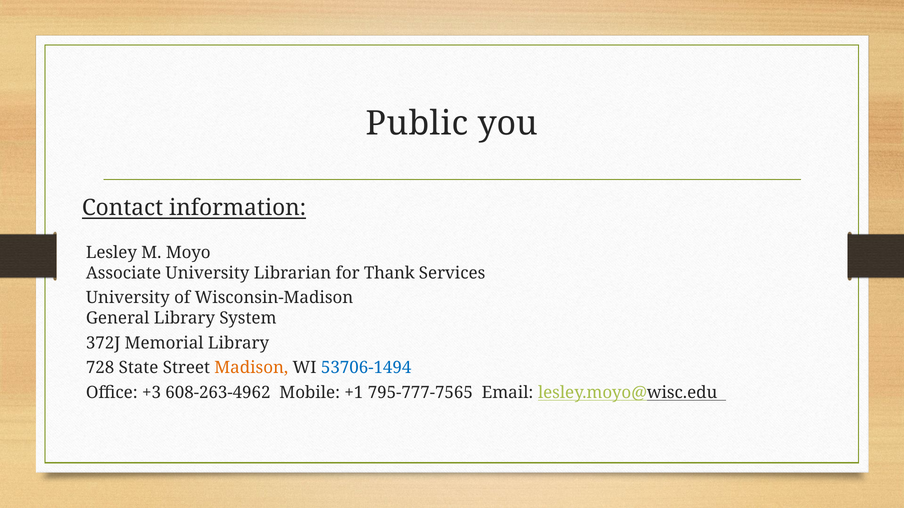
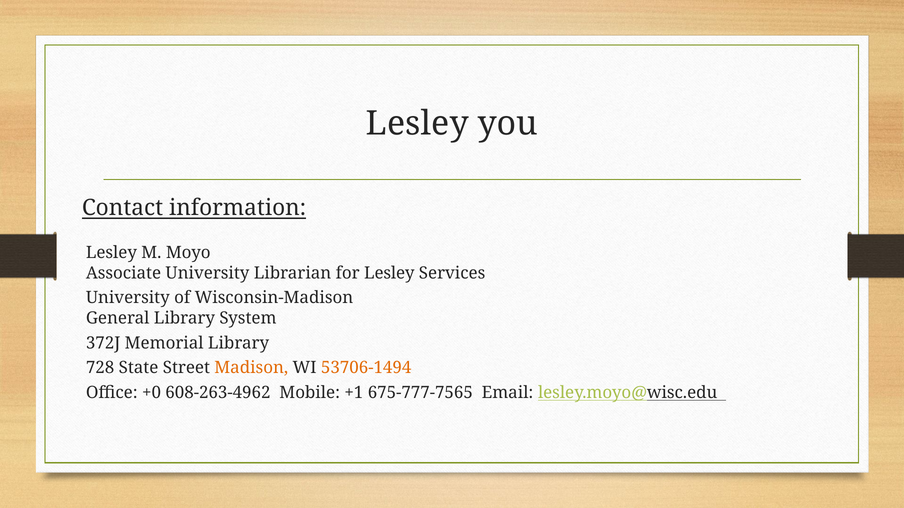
Public at (417, 124): Public -> Lesley
for Thank: Thank -> Lesley
53706-1494 colour: blue -> orange
+3: +3 -> +0
795-777-7565: 795-777-7565 -> 675-777-7565
